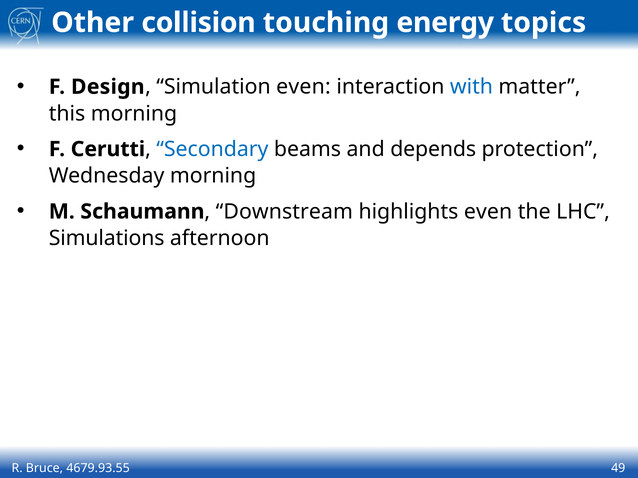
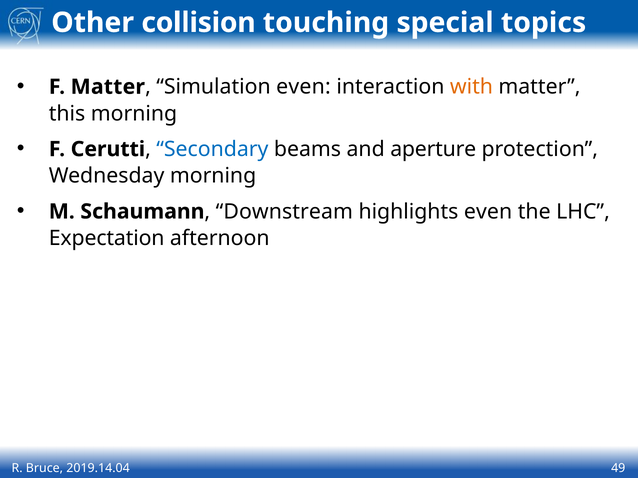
energy: energy -> special
F Design: Design -> Matter
with colour: blue -> orange
depends: depends -> aperture
Simulations: Simulations -> Expectation
4679.93.55: 4679.93.55 -> 2019.14.04
